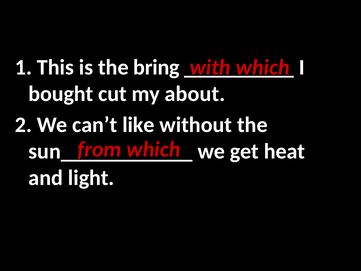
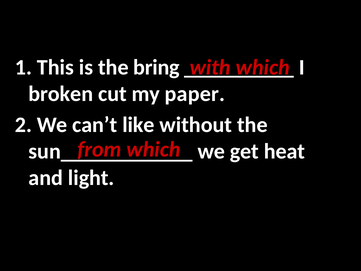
bought: bought -> broken
about: about -> paper
